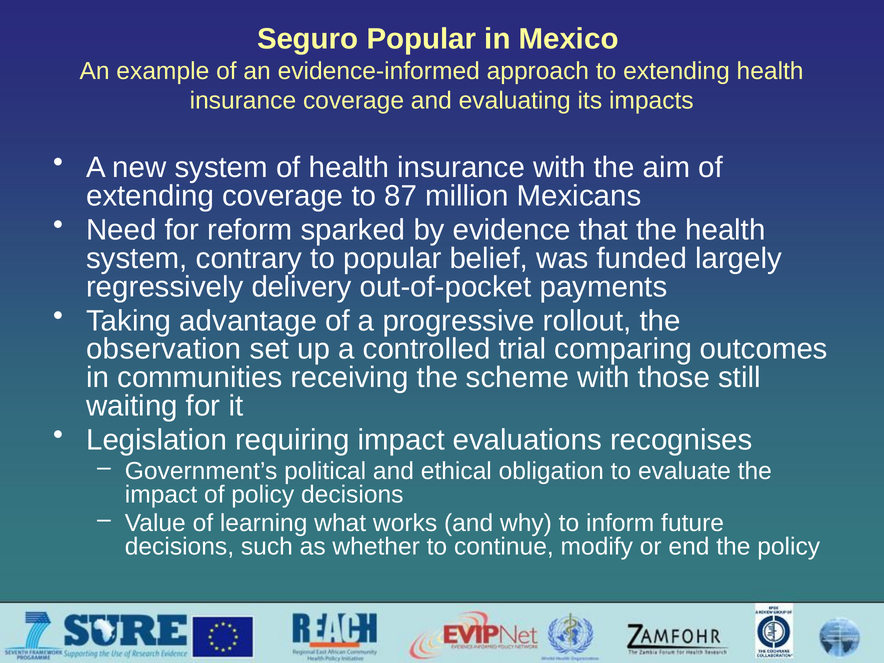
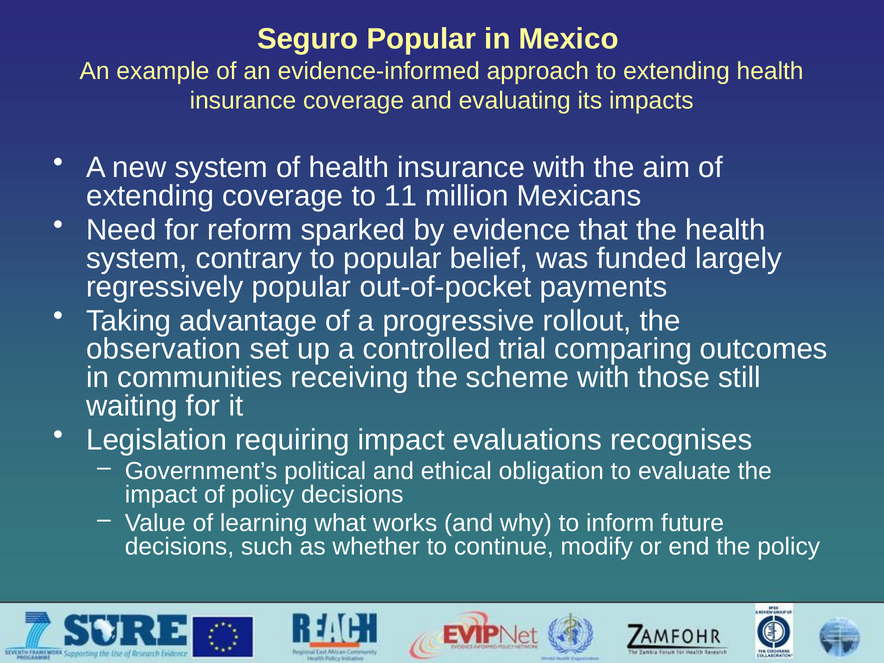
87: 87 -> 11
regressively delivery: delivery -> popular
